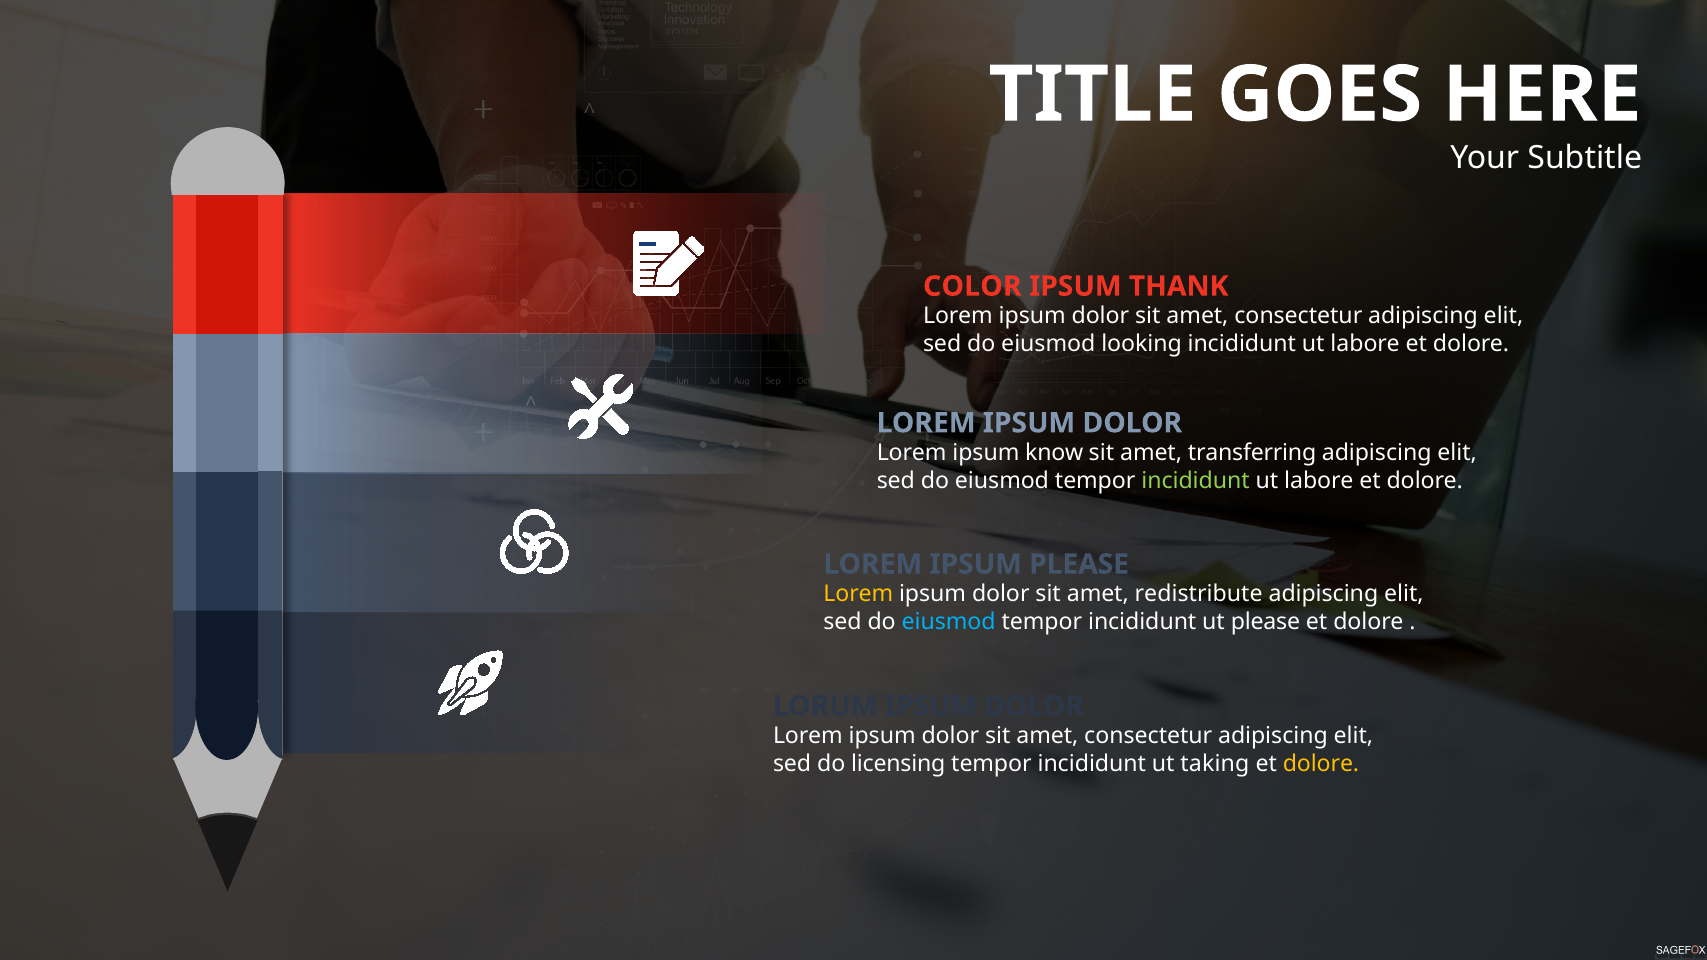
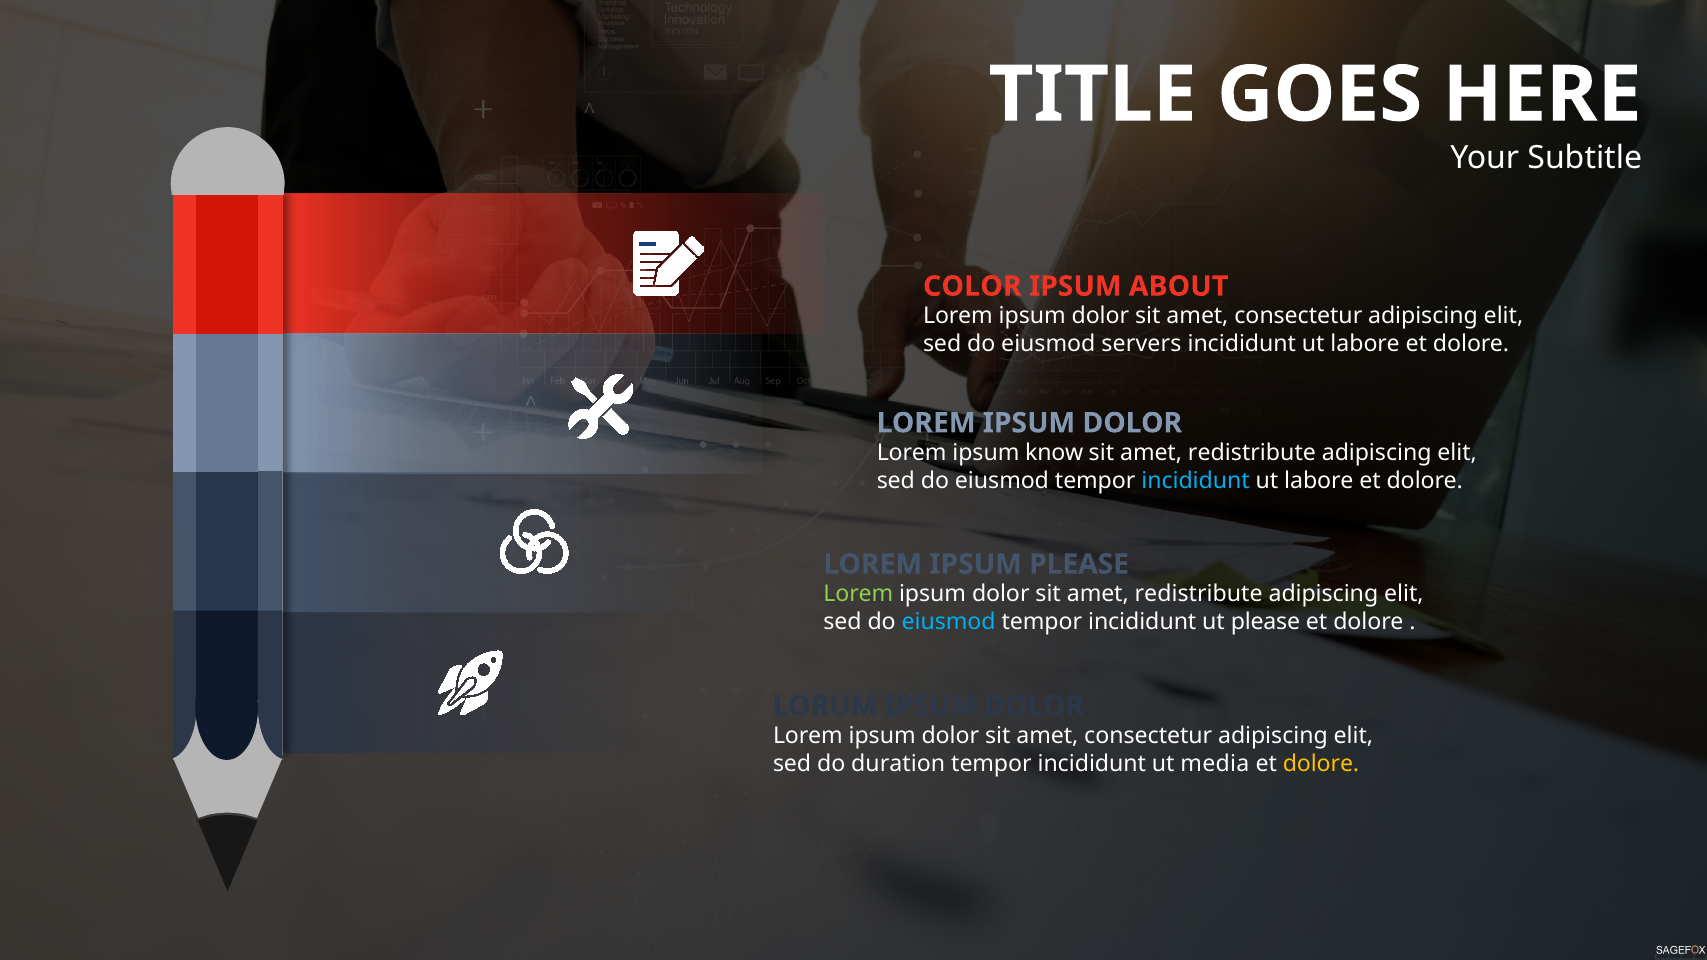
THANK: THANK -> ABOUT
looking: looking -> servers
transferring at (1252, 453): transferring -> redistribute
incididunt at (1196, 481) colour: light green -> light blue
Lorem at (858, 594) colour: yellow -> light green
licensing: licensing -> duration
taking: taking -> media
